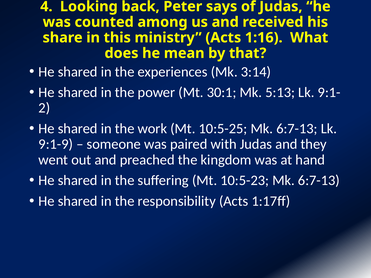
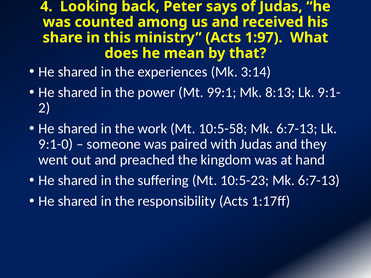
1:16: 1:16 -> 1:97
30:1: 30:1 -> 99:1
5:13: 5:13 -> 8:13
10:5-25: 10:5-25 -> 10:5-58
9:1-9: 9:1-9 -> 9:1-0
